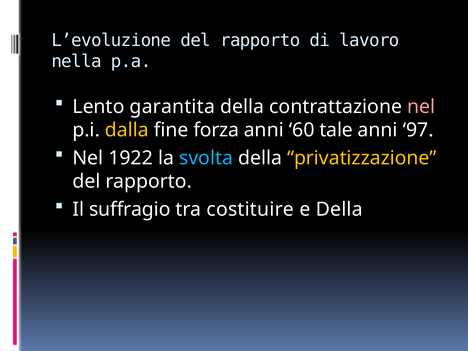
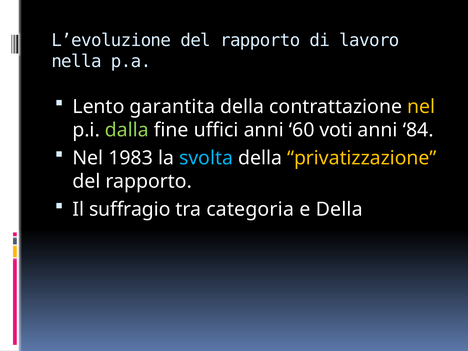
nel at (421, 107) colour: pink -> yellow
dalla colour: yellow -> light green
forza: forza -> uffici
tale: tale -> voti
97: 97 -> 84
1922: 1922 -> 1983
costituire: costituire -> categoria
